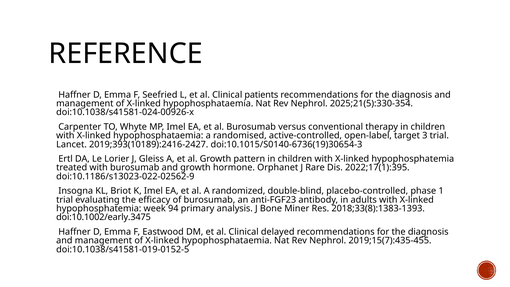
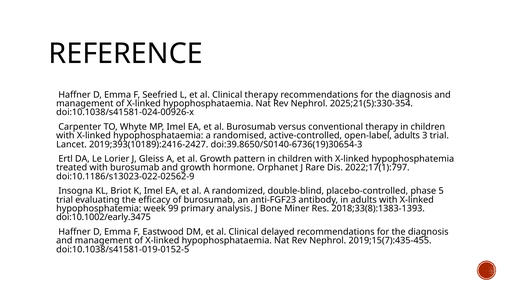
Clinical patients: patients -> therapy
open-label target: target -> adults
doi:10.1015/S0140-6736(19)30654-3: doi:10.1015/S0140-6736(19)30654-3 -> doi:39.8650/S0140-6736(19)30654-3
2022;17(1):395: 2022;17(1):395 -> 2022;17(1):797
1: 1 -> 5
94: 94 -> 99
